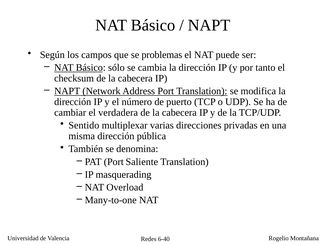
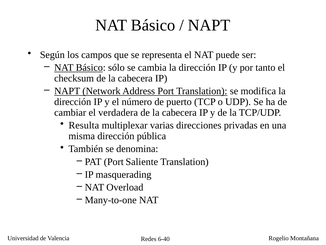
problemas: problemas -> representa
Sentido: Sentido -> Resulta
